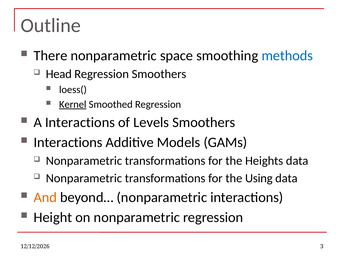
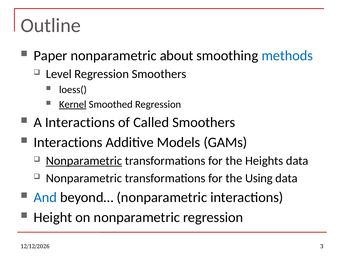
There: There -> Paper
space: space -> about
Head: Head -> Level
Levels: Levels -> Called
Nonparametric at (84, 161) underline: none -> present
And colour: orange -> blue
